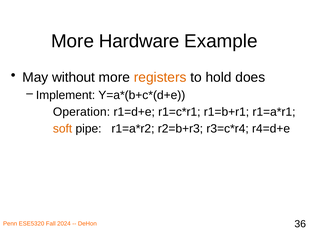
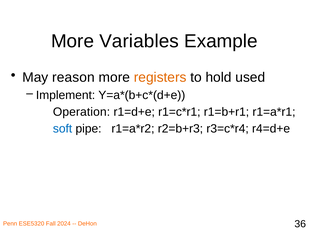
Hardware: Hardware -> Variables
without: without -> reason
does: does -> used
soft colour: orange -> blue
